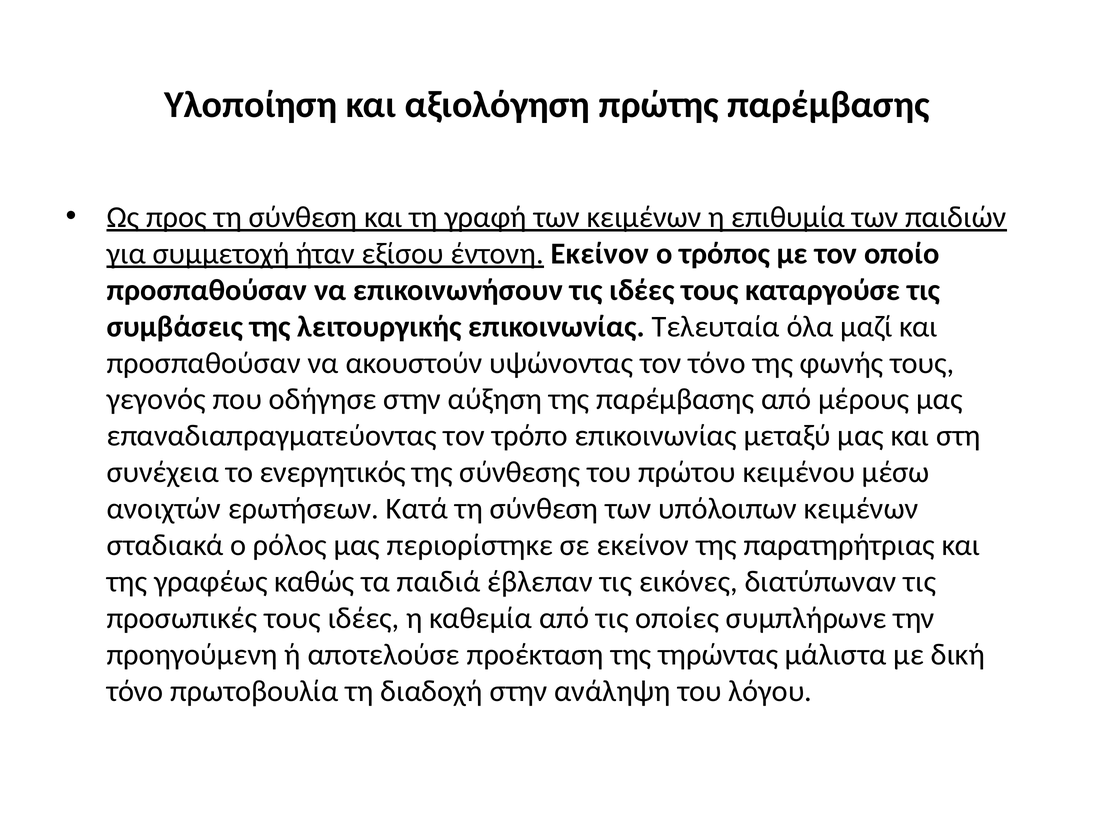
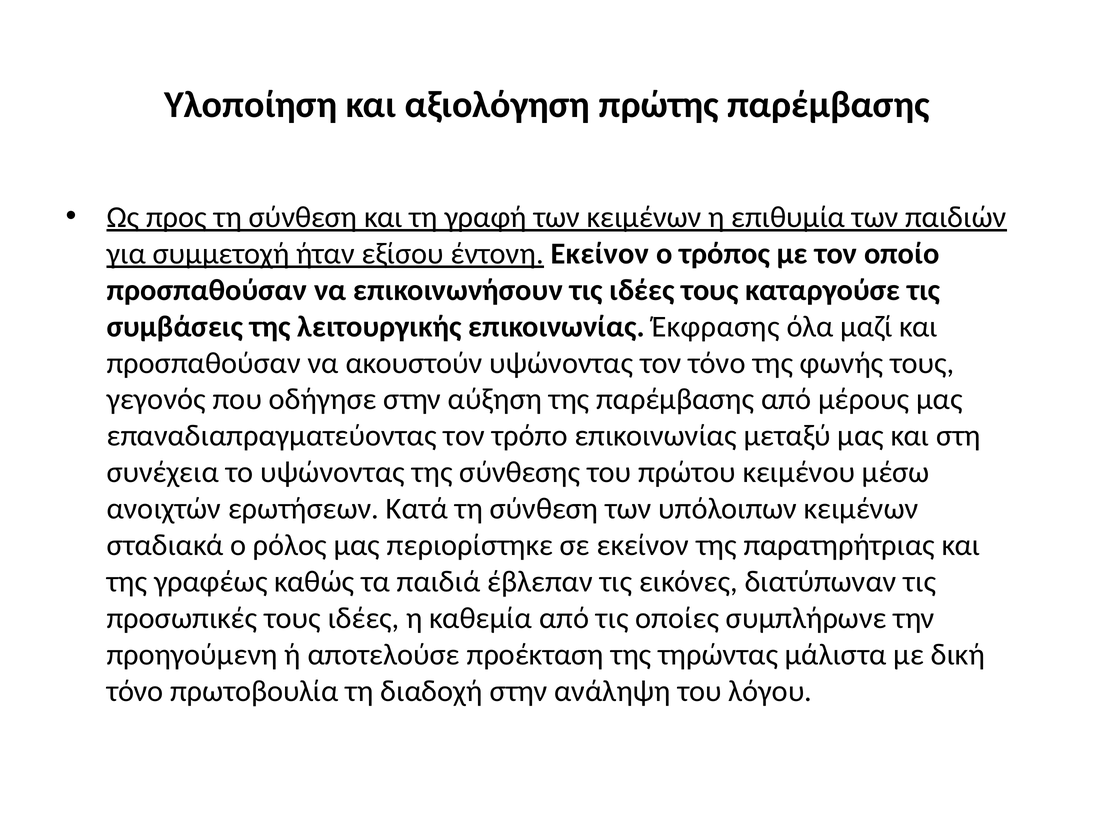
Τελευταία: Τελευταία -> Έκφρασης
το ενεργητικός: ενεργητικός -> υψώνοντας
